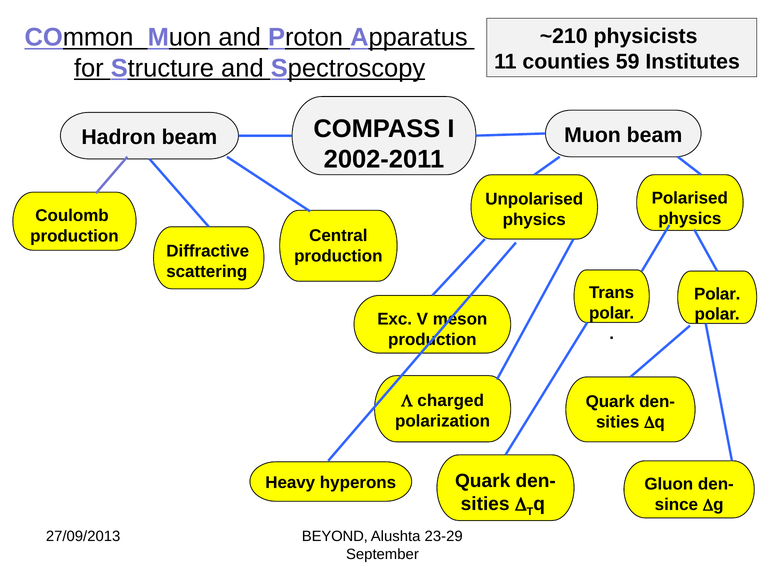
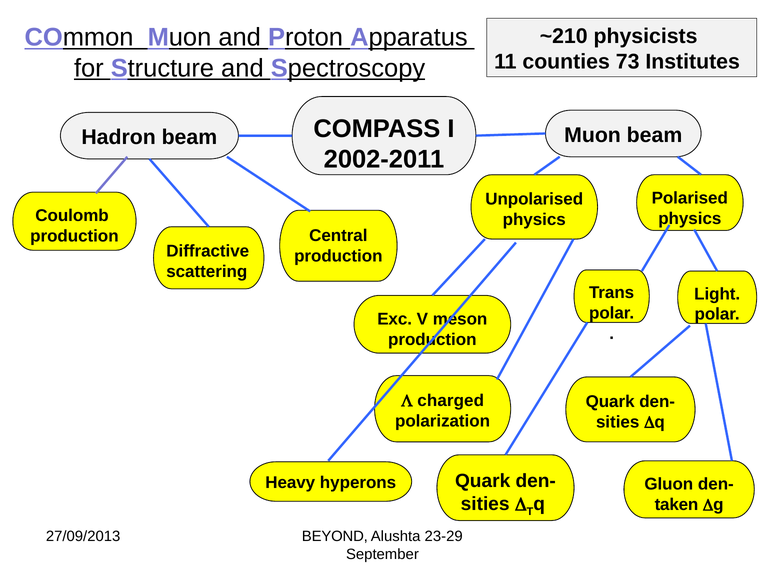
59: 59 -> 73
Polar at (717, 294): Polar -> Light
since: since -> taken
